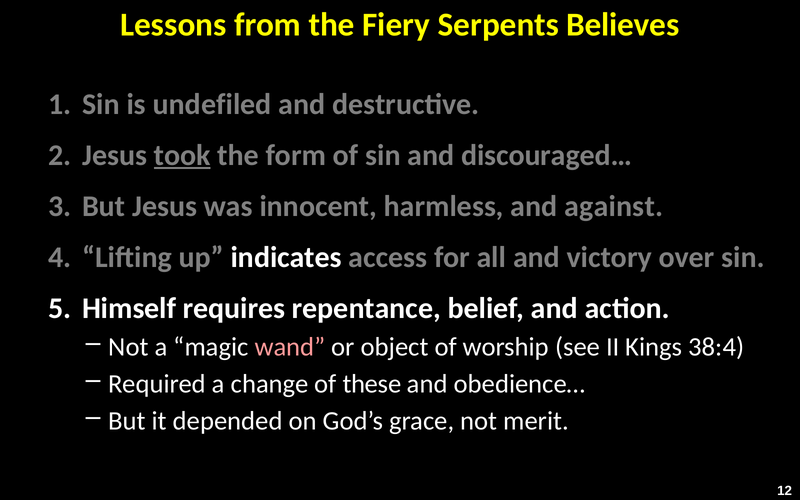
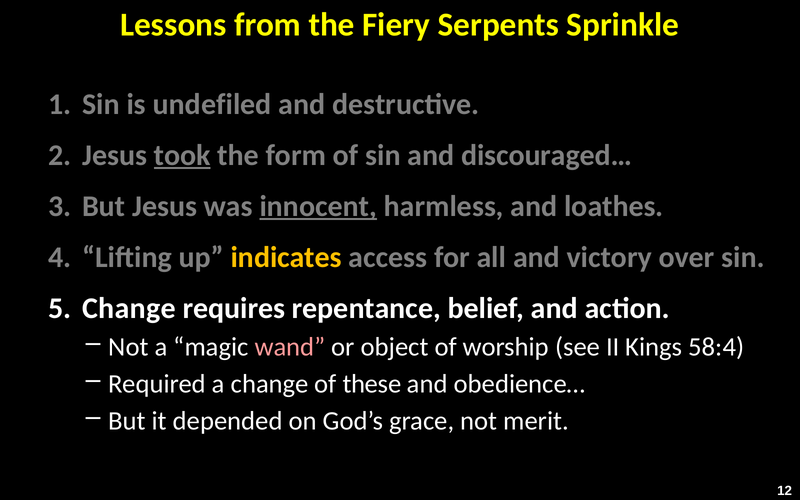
Believes: Believes -> Sprinkle
innocent underline: none -> present
against: against -> loathes
indicates colour: white -> yellow
Himself at (129, 308): Himself -> Change
38:4: 38:4 -> 58:4
